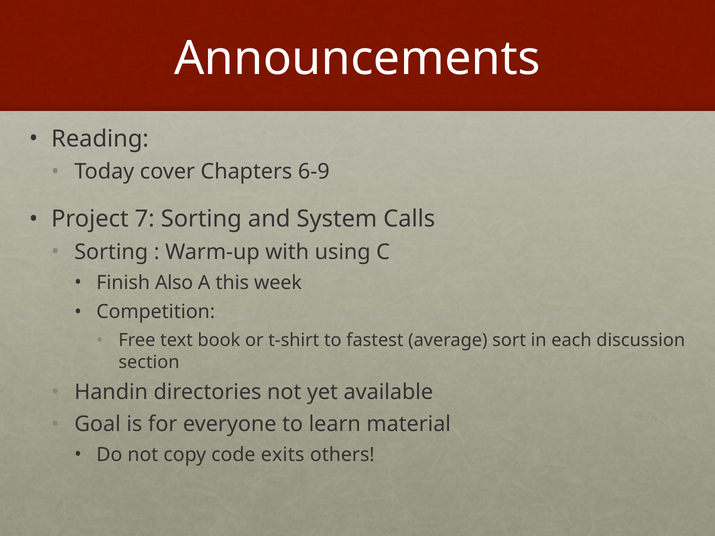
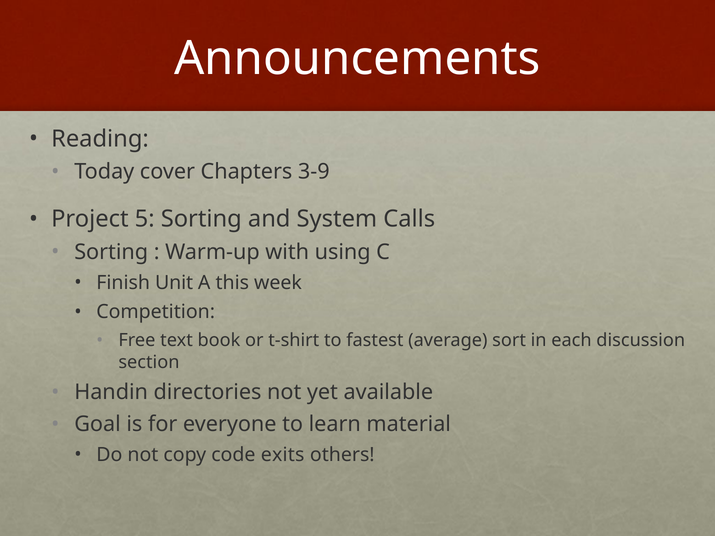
6-9: 6-9 -> 3-9
7: 7 -> 5
Also: Also -> Unit
